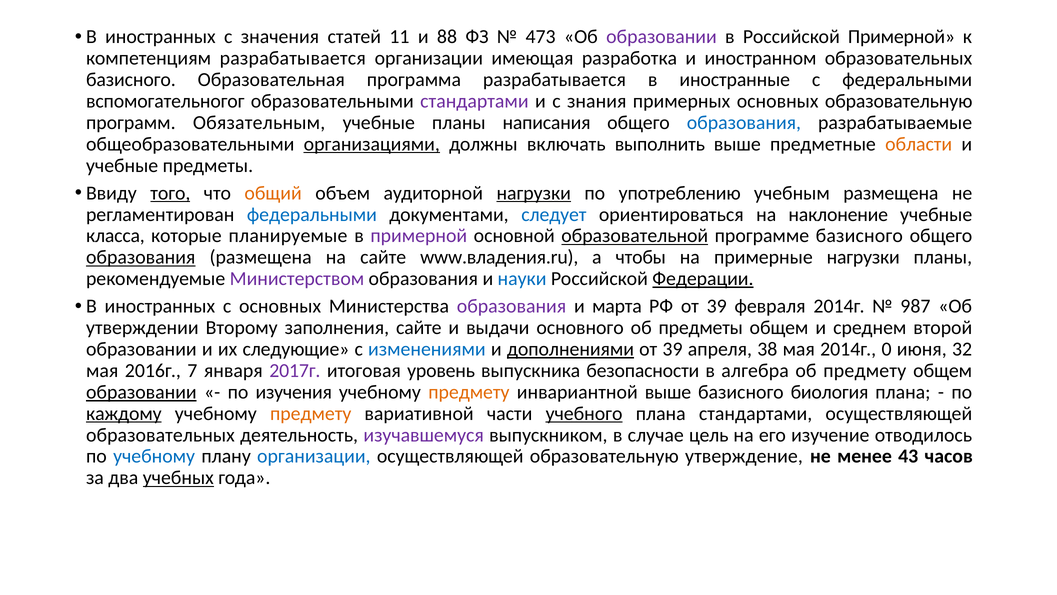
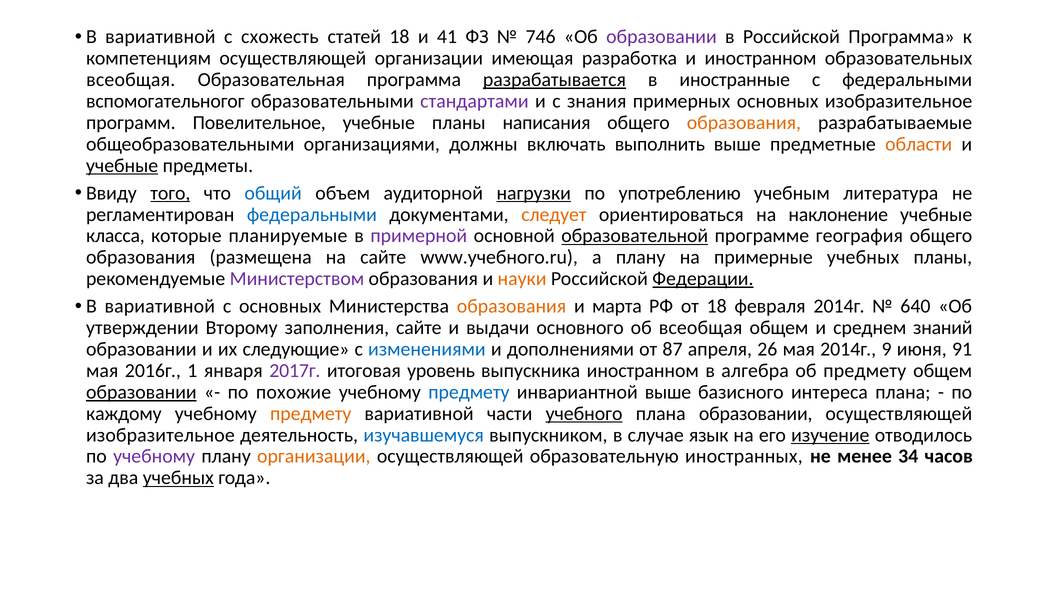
иностранных at (160, 37): иностранных -> вариативной
значения: значения -> схожесть
статей 11: 11 -> 18
88: 88 -> 41
473: 473 -> 746
Российской Примерной: Примерной -> Программа
компетенциям разрабатывается: разрабатывается -> осуществляющей
базисного at (131, 80): базисного -> всеобщая
разрабатывается at (554, 80) underline: none -> present
основных образовательную: образовательную -> изобразительное
Обязательным: Обязательным -> Повелительное
образования at (744, 123) colour: blue -> orange
организациями underline: present -> none
учебные at (122, 165) underline: none -> present
общий colour: orange -> blue
учебным размещена: размещена -> литература
следует colour: blue -> orange
программе базисного: базисного -> география
образования at (141, 257) underline: present -> none
www.владения.ru: www.владения.ru -> www.учебного.ru
а чтобы: чтобы -> плану
примерные нагрузки: нагрузки -> учебных
науки colour: blue -> orange
иностранных at (160, 306): иностранных -> вариативной
образования at (512, 306) colour: purple -> orange
РФ от 39: 39 -> 18
987: 987 -> 640
об предметы: предметы -> всеобщая
второй: второй -> знаний
дополнениями underline: present -> none
39 at (673, 349): 39 -> 87
38: 38 -> 26
0: 0 -> 9
32: 32 -> 91
7: 7 -> 1
выпускника безопасности: безопасности -> иностранном
изучения: изучения -> похожие
предмету at (469, 392) colour: orange -> blue
биология: биология -> интереса
каждому underline: present -> none
плана стандартами: стандартами -> образовании
образовательных at (160, 435): образовательных -> изобразительное
изучавшемуся colour: purple -> blue
цель: цель -> язык
изучение underline: none -> present
учебному at (154, 456) colour: blue -> purple
организации at (314, 456) colour: blue -> orange
утверждение: утверждение -> иностранных
43: 43 -> 34
